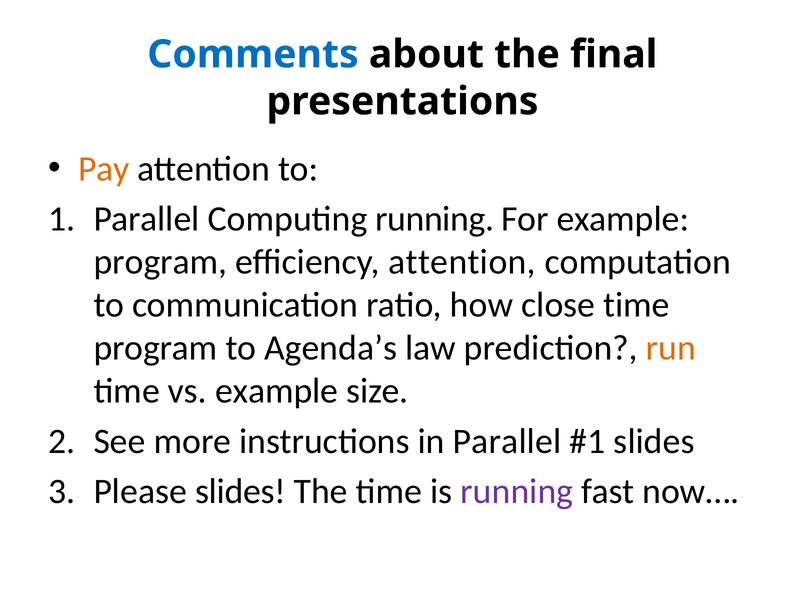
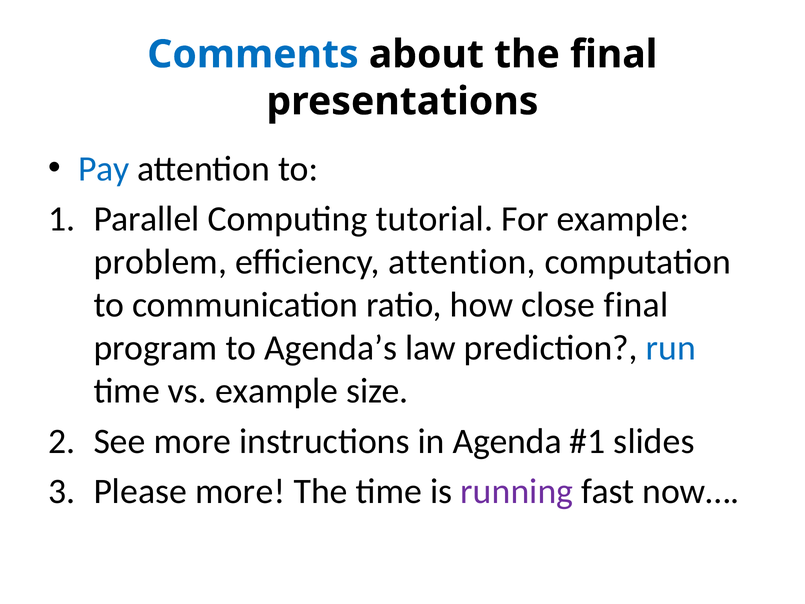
Pay colour: orange -> blue
Computing running: running -> tutorial
program at (160, 262): program -> problem
close time: time -> final
run colour: orange -> blue
in Parallel: Parallel -> Agenda
Please slides: slides -> more
